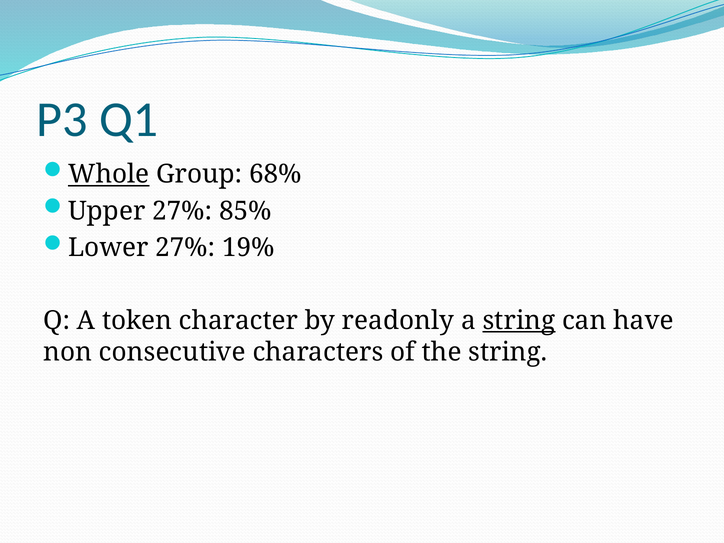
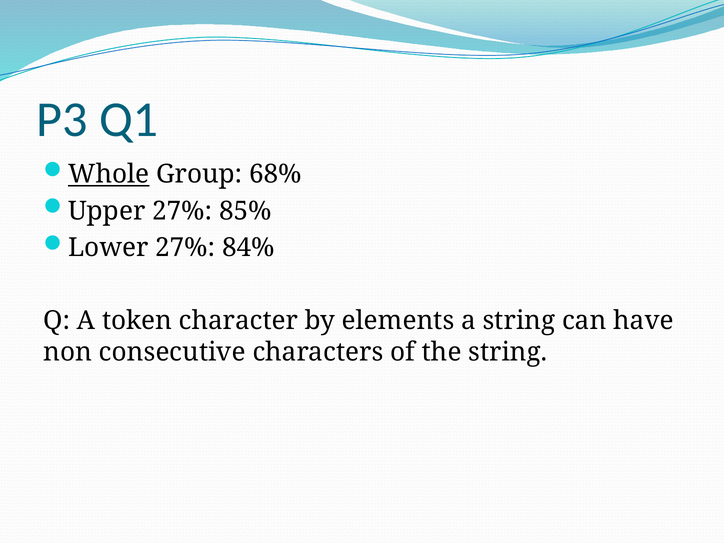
19%: 19% -> 84%
readonly: readonly -> elements
string at (519, 321) underline: present -> none
